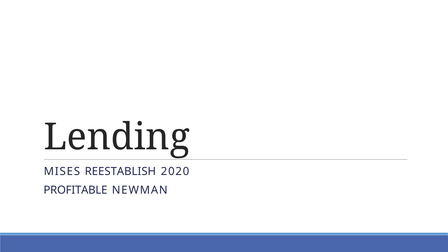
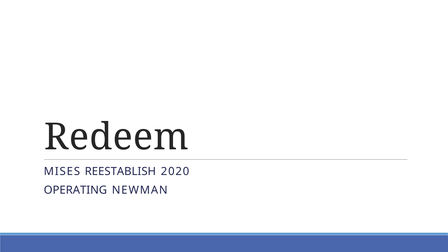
Lending: Lending -> Redeem
PROFITABLE: PROFITABLE -> OPERATING
